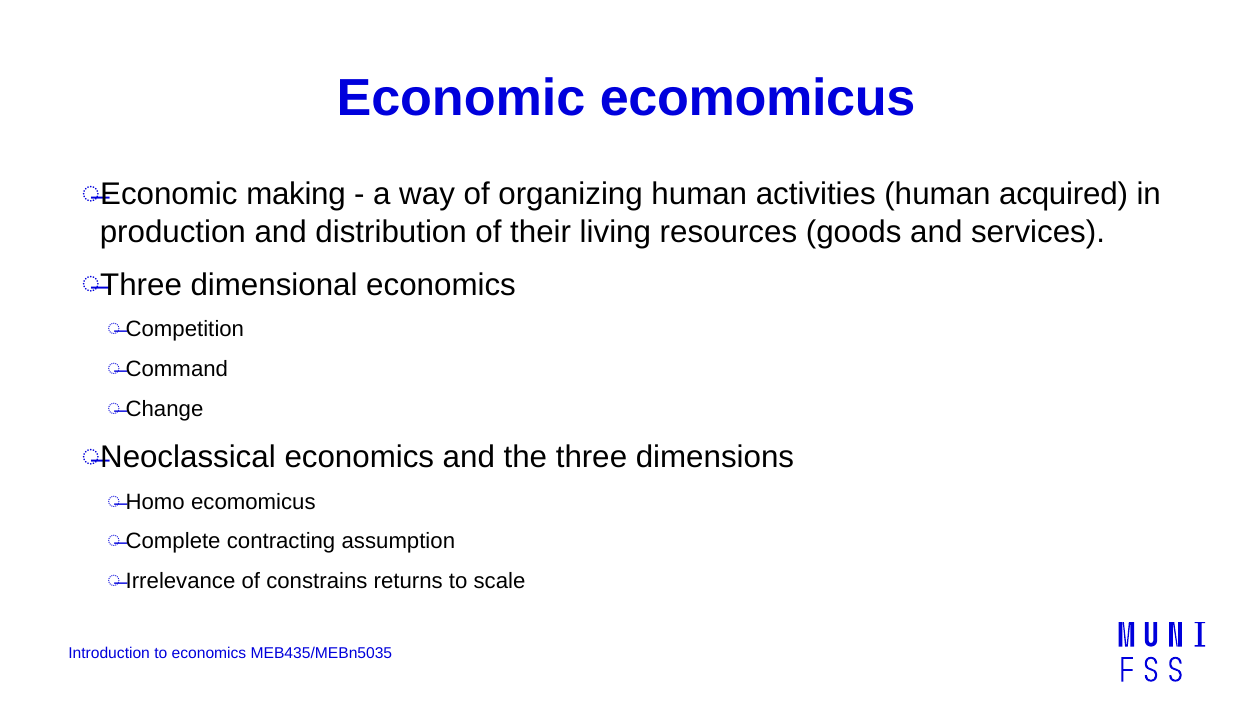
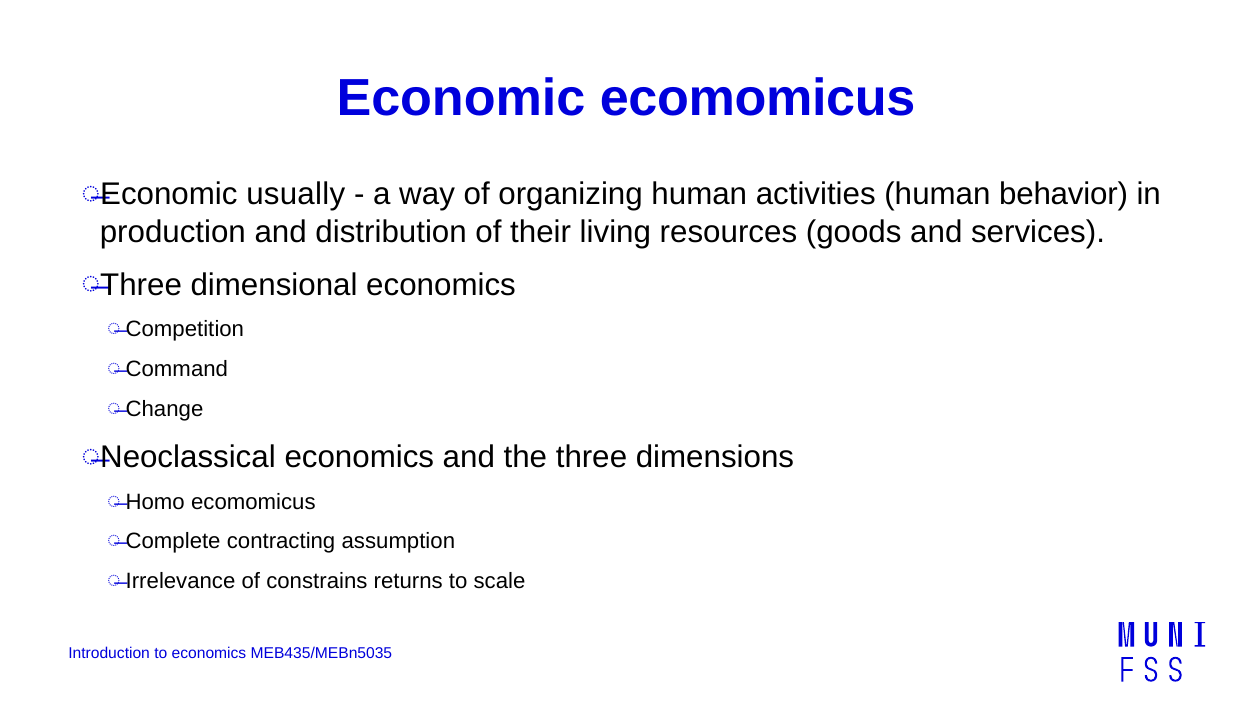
making: making -> usually
acquired: acquired -> behavior
